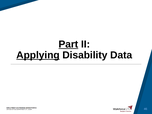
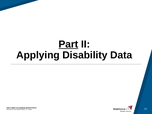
Applying underline: present -> none
